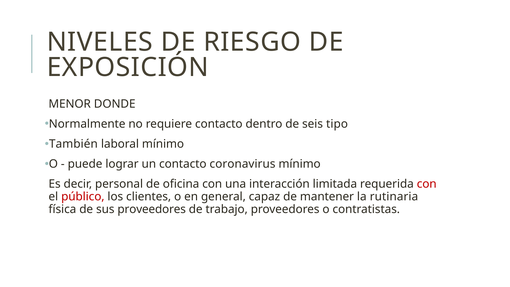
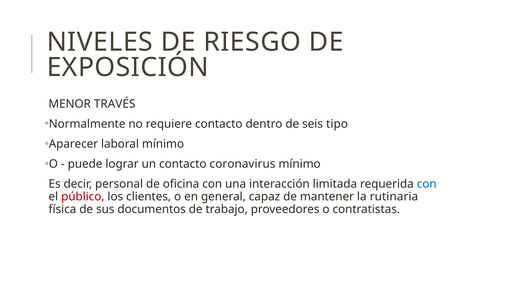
DONDE: DONDE -> TRAVÉS
También: También -> Aparecer
con at (427, 184) colour: red -> blue
sus proveedores: proveedores -> documentos
